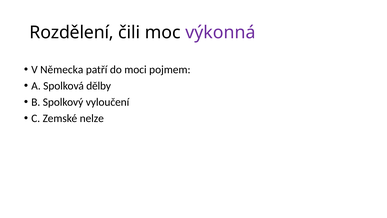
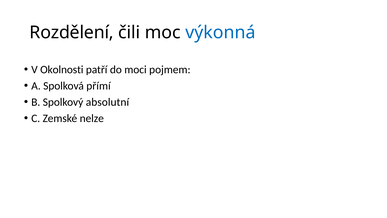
výkonná colour: purple -> blue
Německa: Německa -> Okolnosti
dělby: dělby -> přímí
vyloučení: vyloučení -> absolutní
